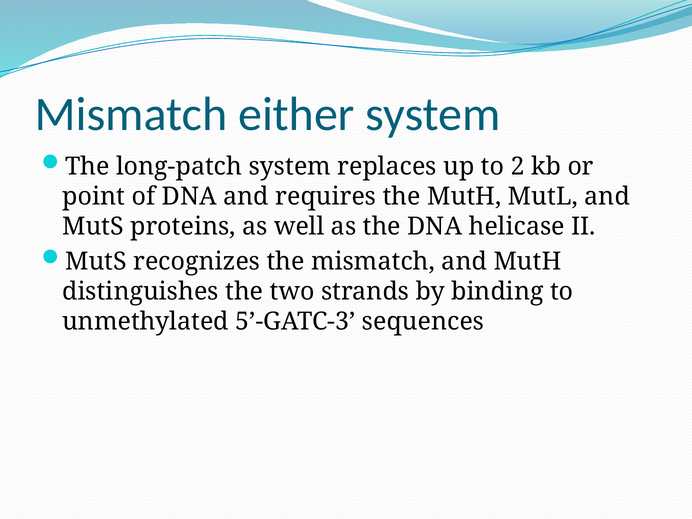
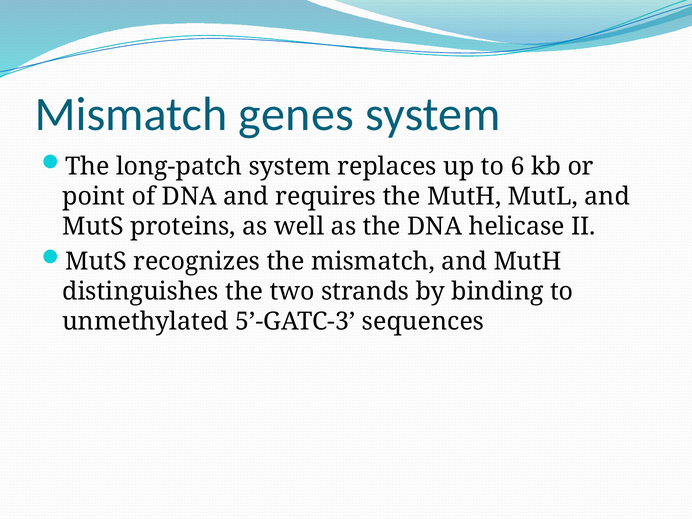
either: either -> genes
2: 2 -> 6
